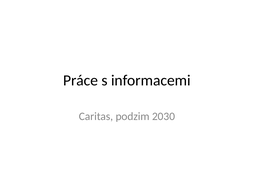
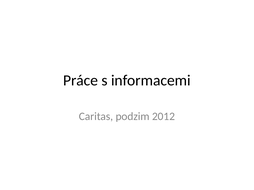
2030: 2030 -> 2012
